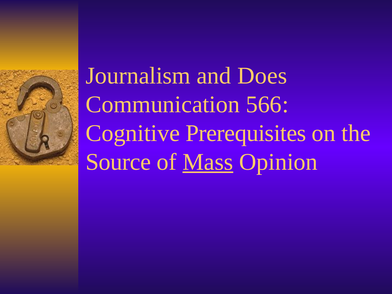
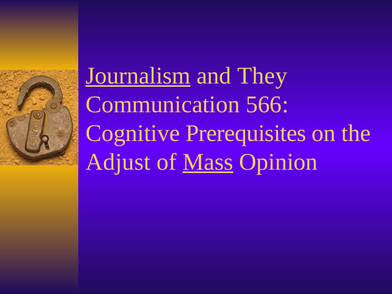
Journalism underline: none -> present
Does: Does -> They
Source: Source -> Adjust
